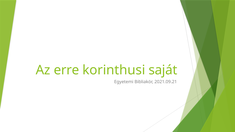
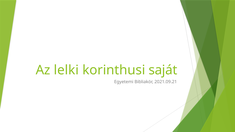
erre: erre -> lelki
